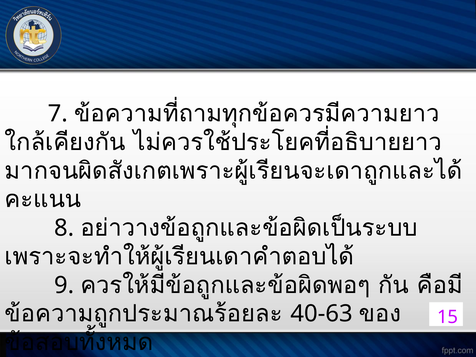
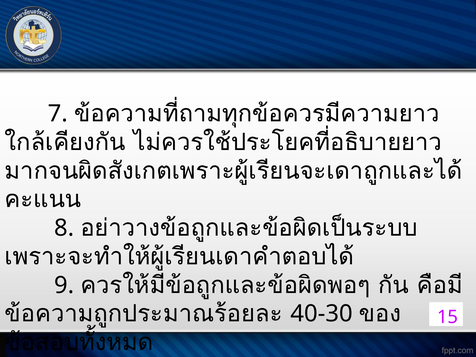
40-63: 40-63 -> 40-30
